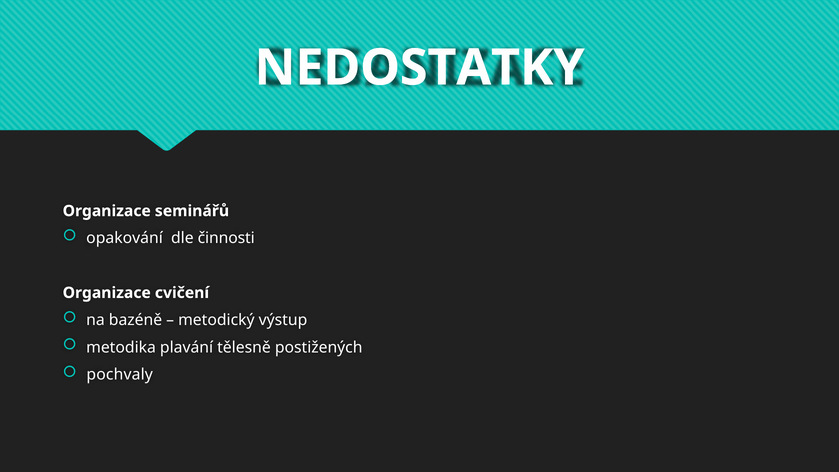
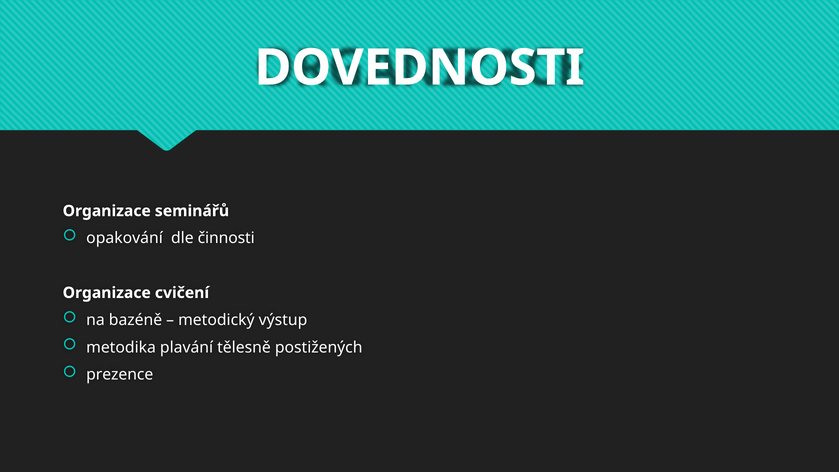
NEDOSTATKY: NEDOSTATKY -> DOVEDNOSTI
pochvaly: pochvaly -> prezence
